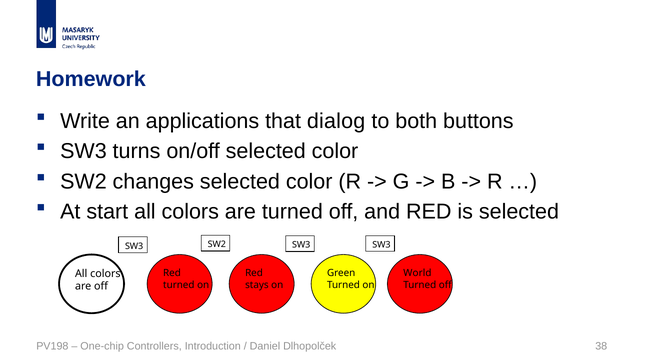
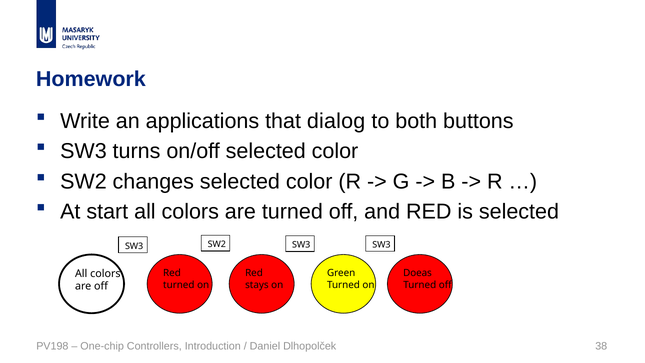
World: World -> Doeas
